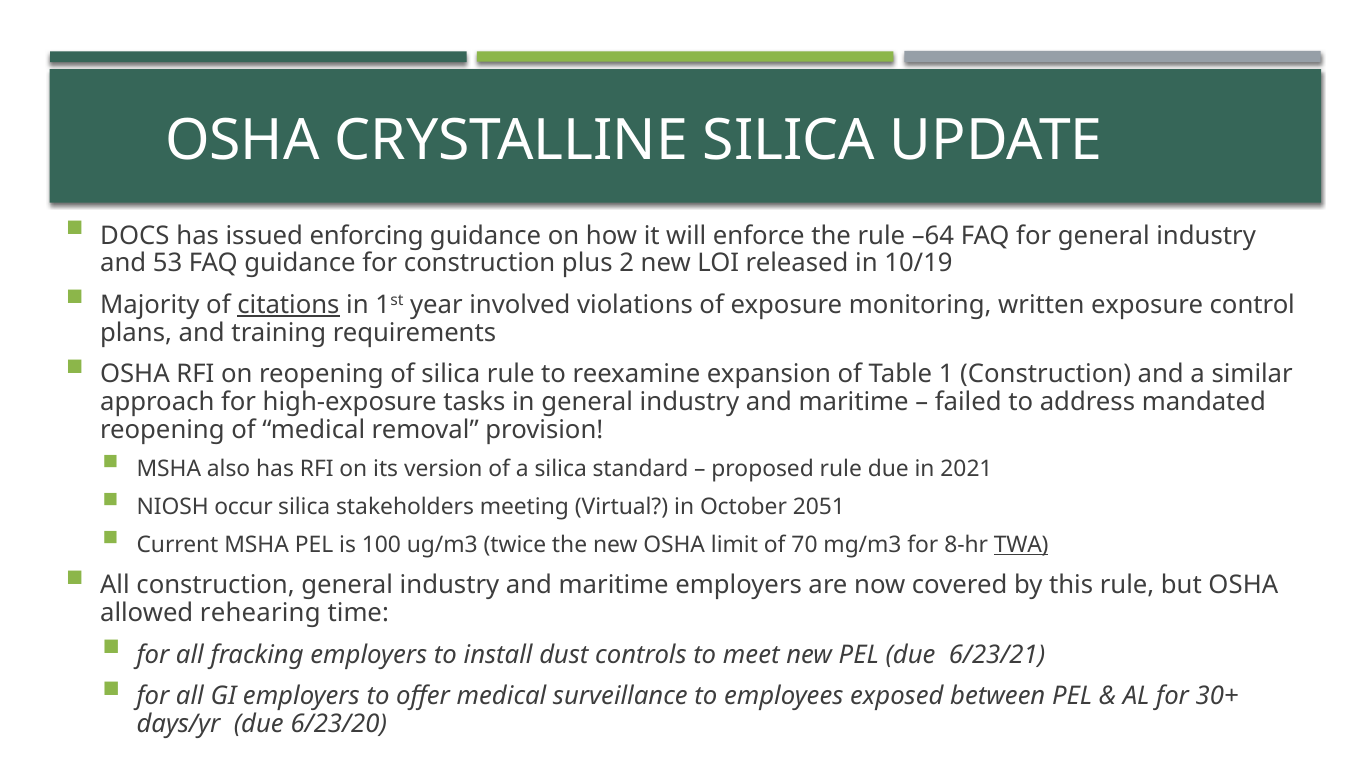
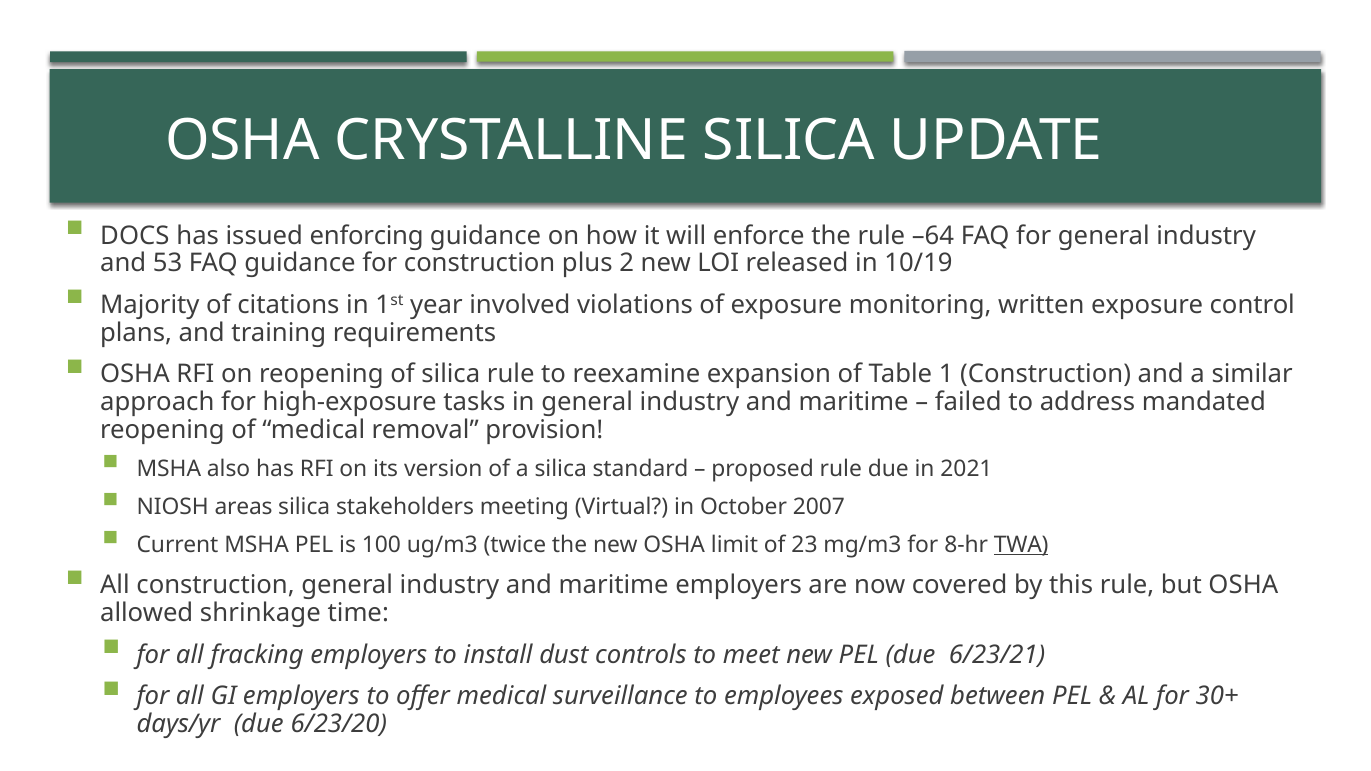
citations underline: present -> none
occur: occur -> areas
2051: 2051 -> 2007
70: 70 -> 23
rehearing: rehearing -> shrinkage
